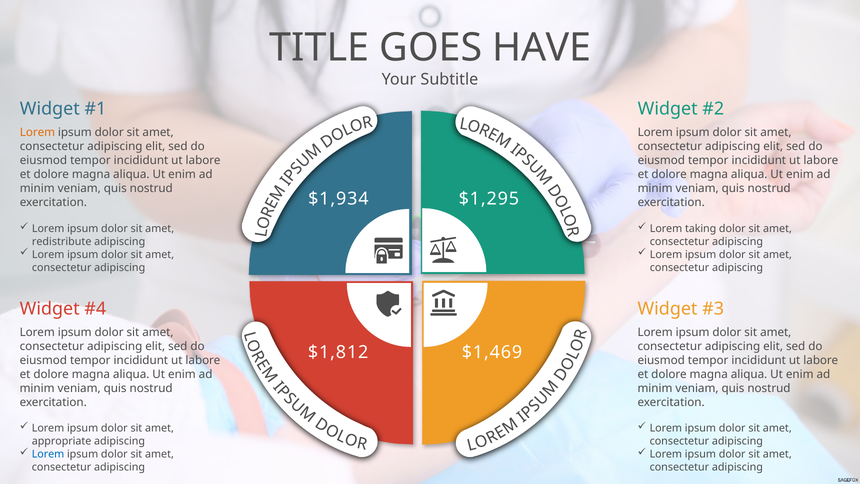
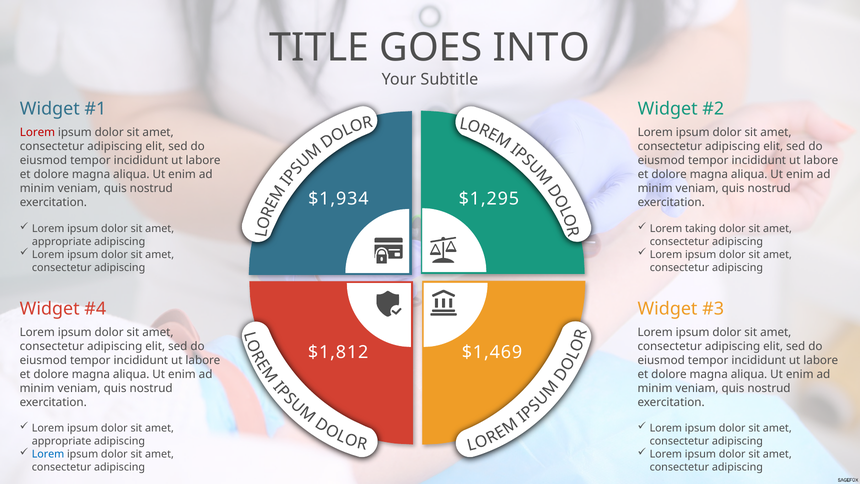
HAVE: HAVE -> INTO
Lorem at (37, 132) colour: orange -> red
redistribute at (62, 242): redistribute -> appropriate
